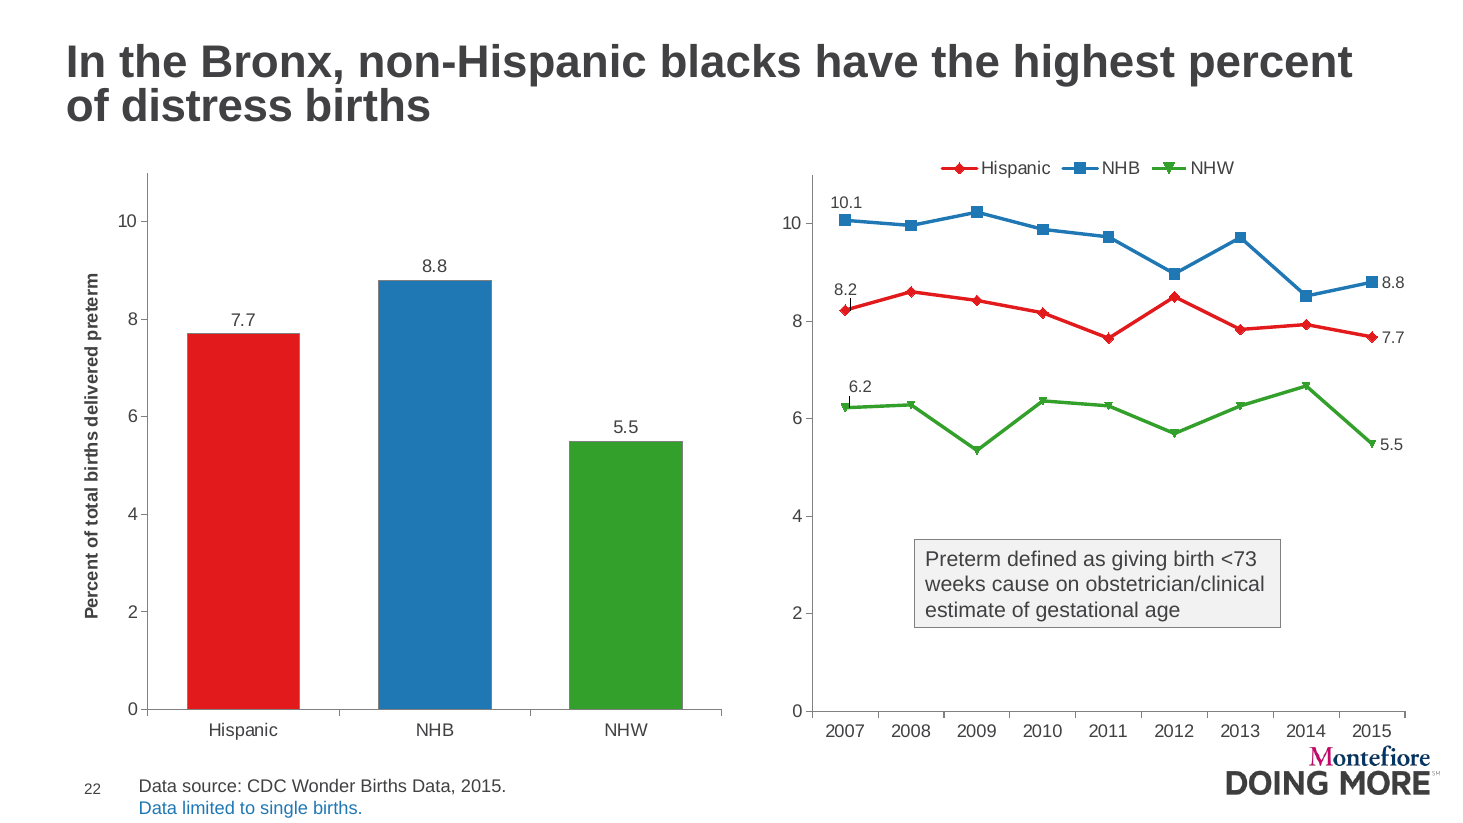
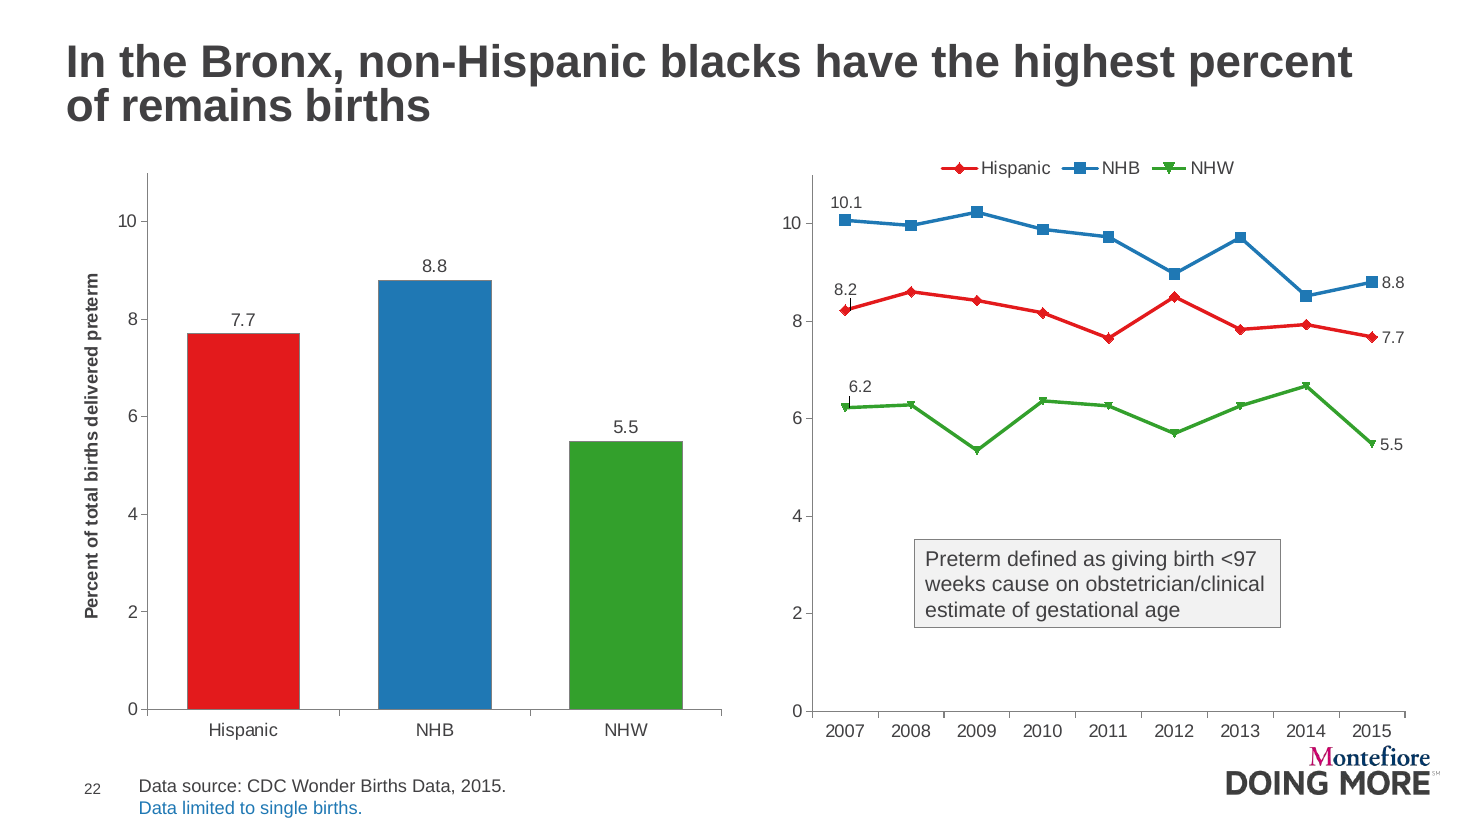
distress: distress -> remains
<73: <73 -> <97
